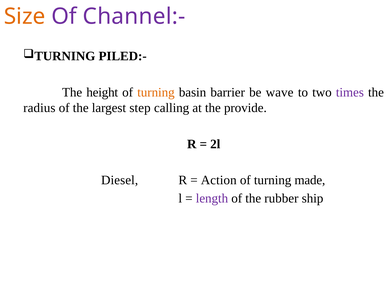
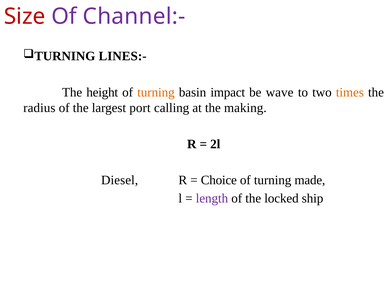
Size colour: orange -> red
PILED:-: PILED:- -> LINES:-
barrier: barrier -> impact
times colour: purple -> orange
step: step -> port
provide: provide -> making
Action: Action -> Choice
rubber: rubber -> locked
